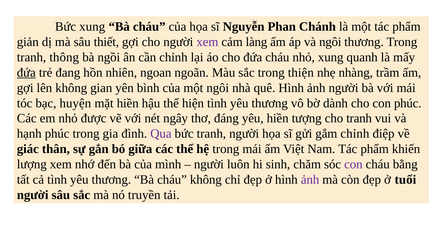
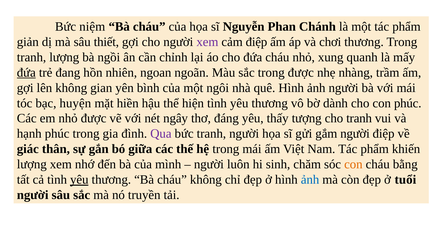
Bức xung: xung -> niệm
cảm làng: làng -> điệp
và ngôi: ngôi -> chơi
tranh thông: thông -> lượng
trong thiện: thiện -> được
yêu hiền: hiền -> thấy
gắm chỉnh: chỉnh -> người
con at (353, 164) colour: purple -> orange
yêu at (79, 180) underline: none -> present
ảnh at (310, 180) colour: purple -> blue
